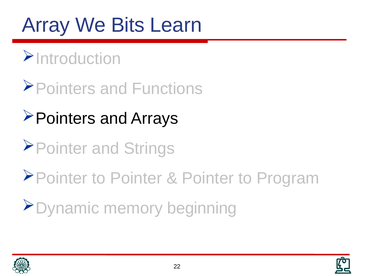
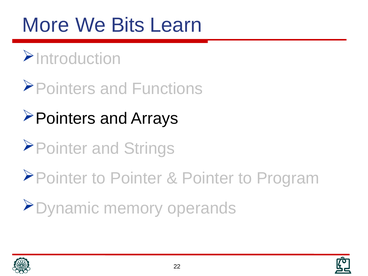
Array: Array -> More
beginning: beginning -> operands
